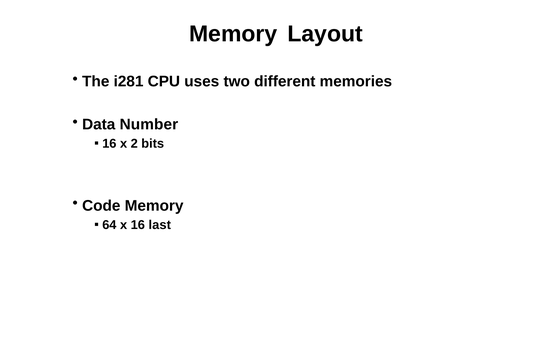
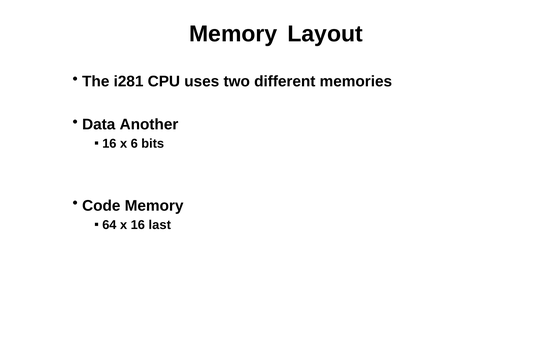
Number: Number -> Another
2: 2 -> 6
